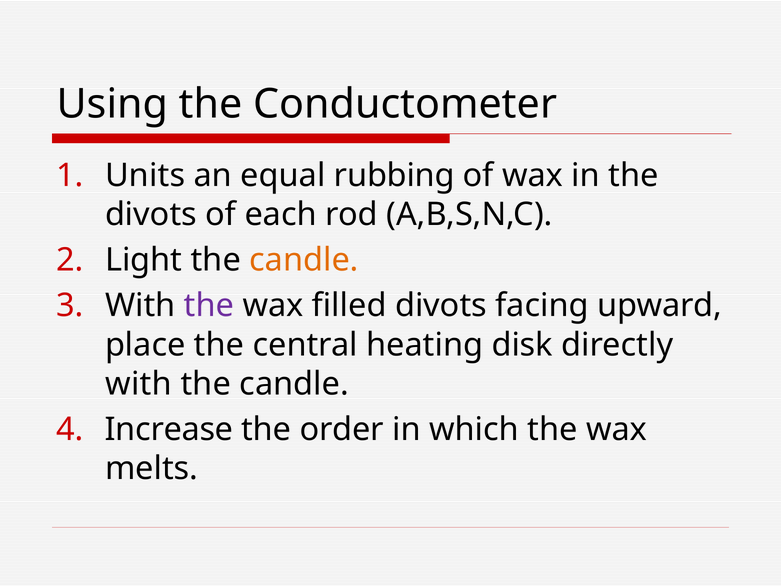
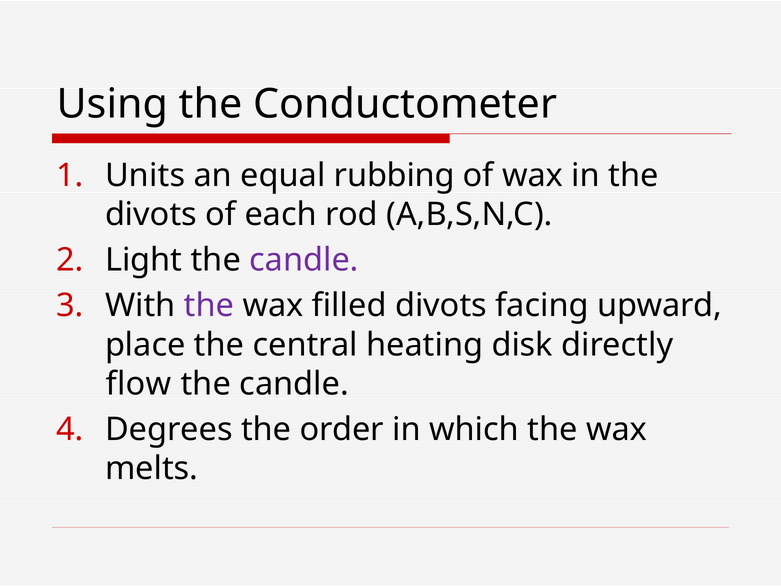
candle at (304, 260) colour: orange -> purple
with at (139, 384): with -> flow
Increase: Increase -> Degrees
